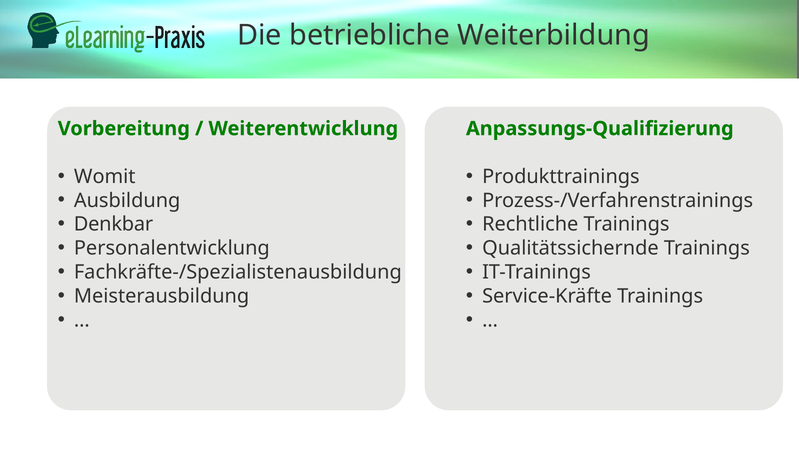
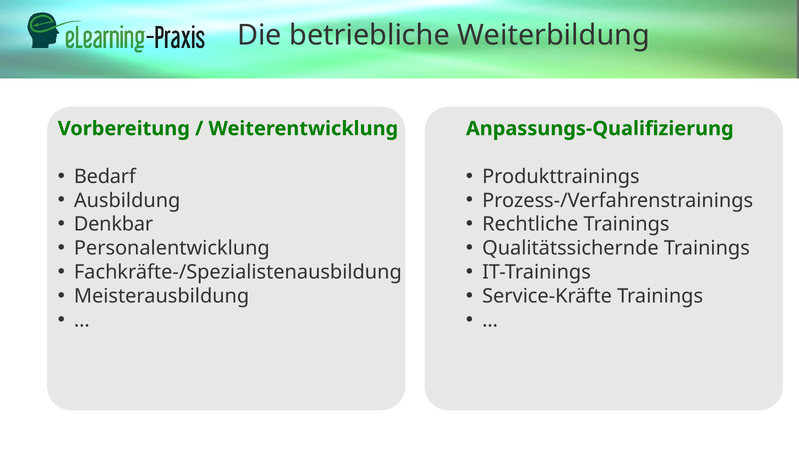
Womit: Womit -> Bedarf
